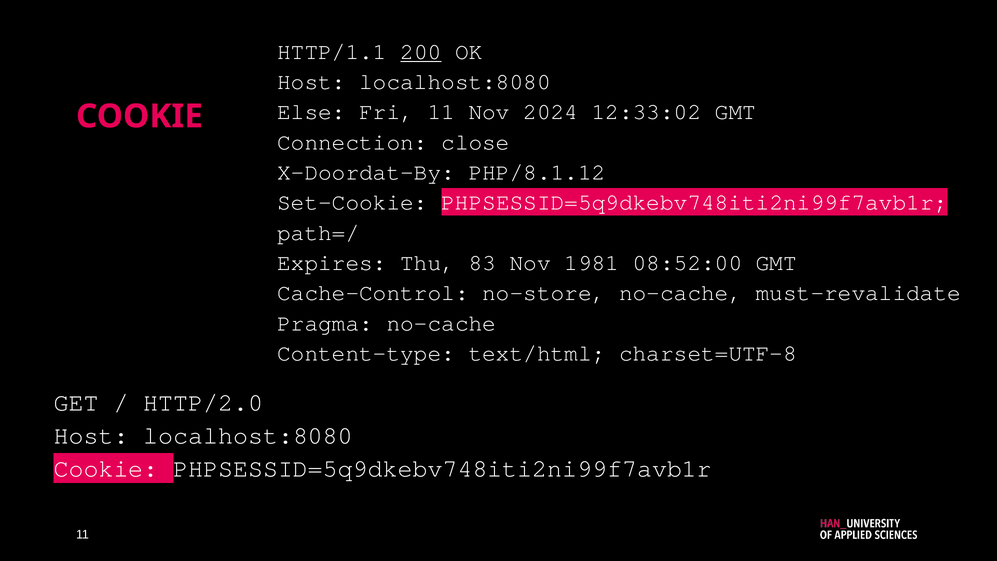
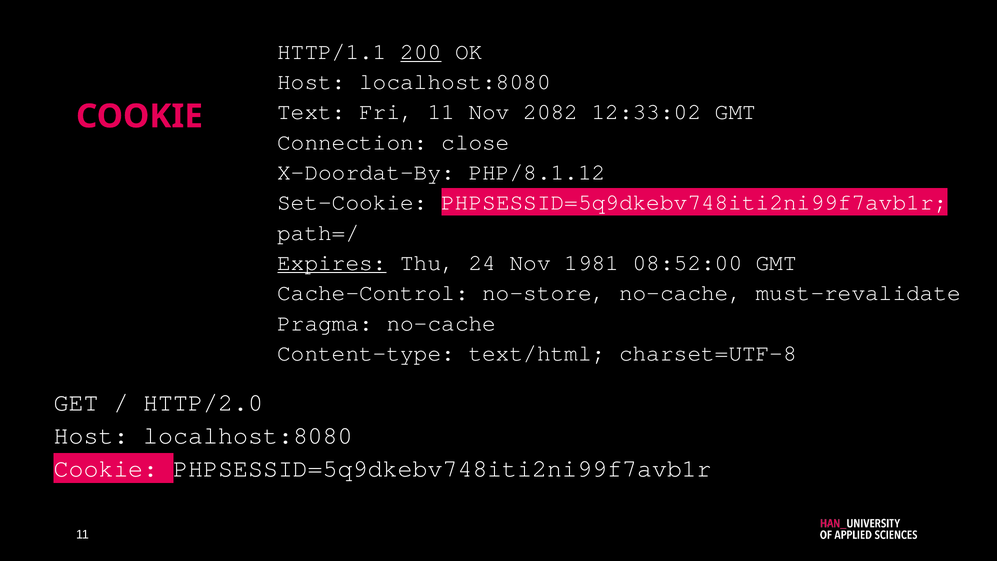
Else: Else -> Text
2024: 2024 -> 2082
Expires underline: none -> present
83: 83 -> 24
